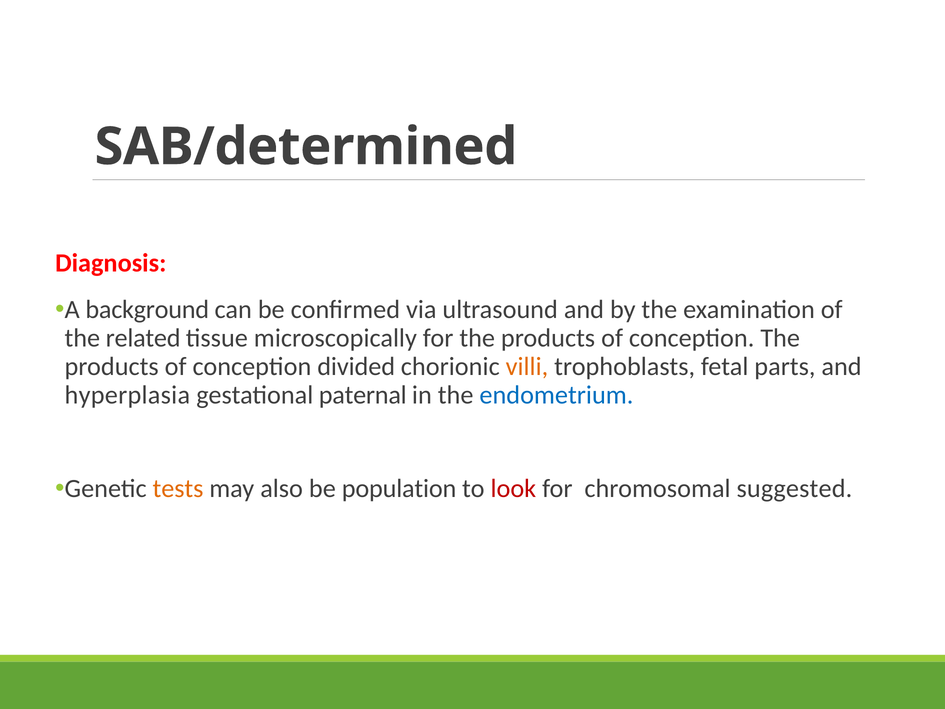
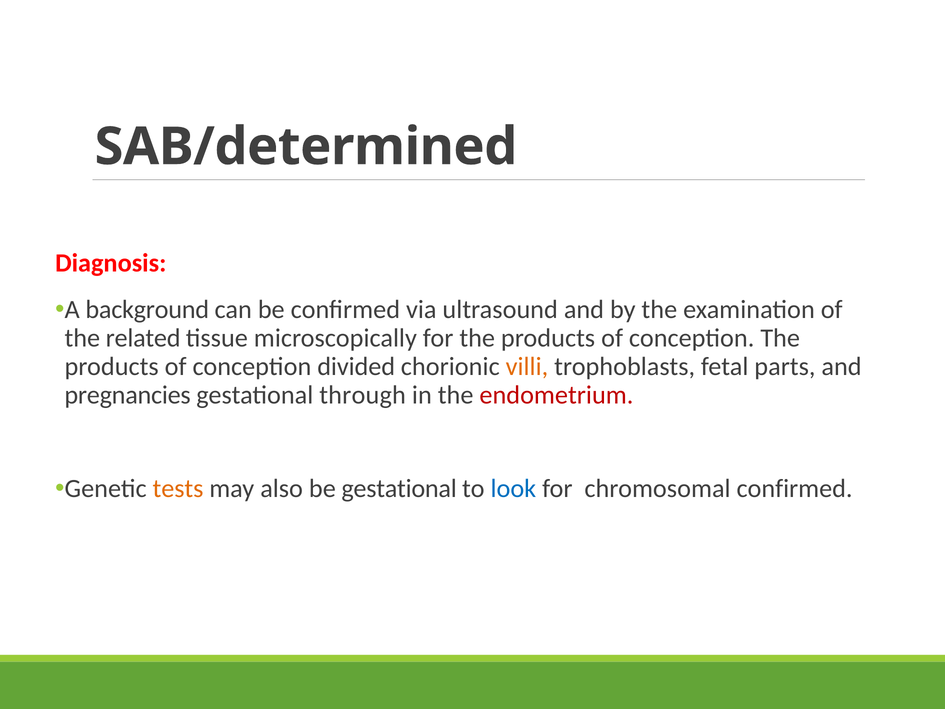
hyperplasia: hyperplasia -> pregnancies
paternal: paternal -> through
endometrium colour: blue -> red
be population: population -> gestational
look colour: red -> blue
chromosomal suggested: suggested -> confirmed
